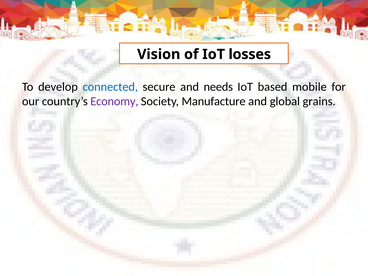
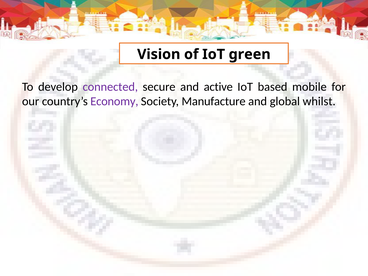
losses: losses -> green
connected colour: blue -> purple
needs: needs -> active
grains: grains -> whilst
